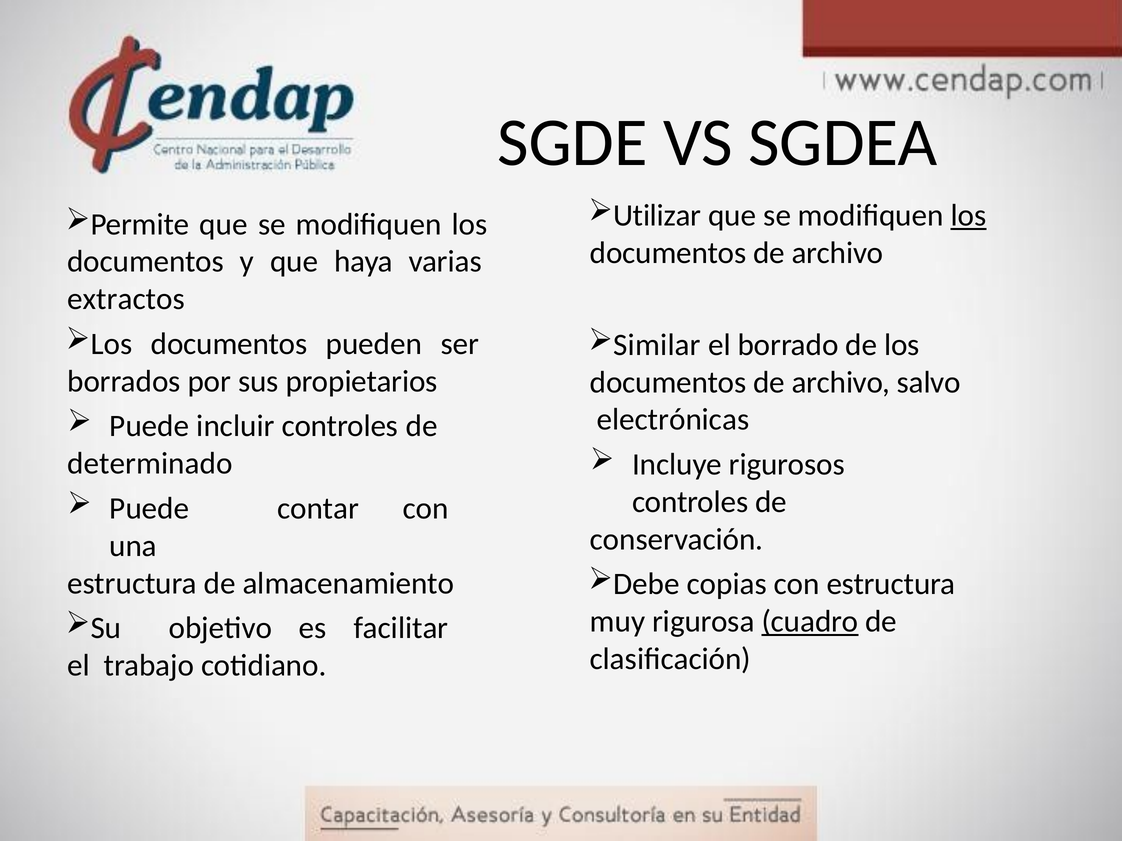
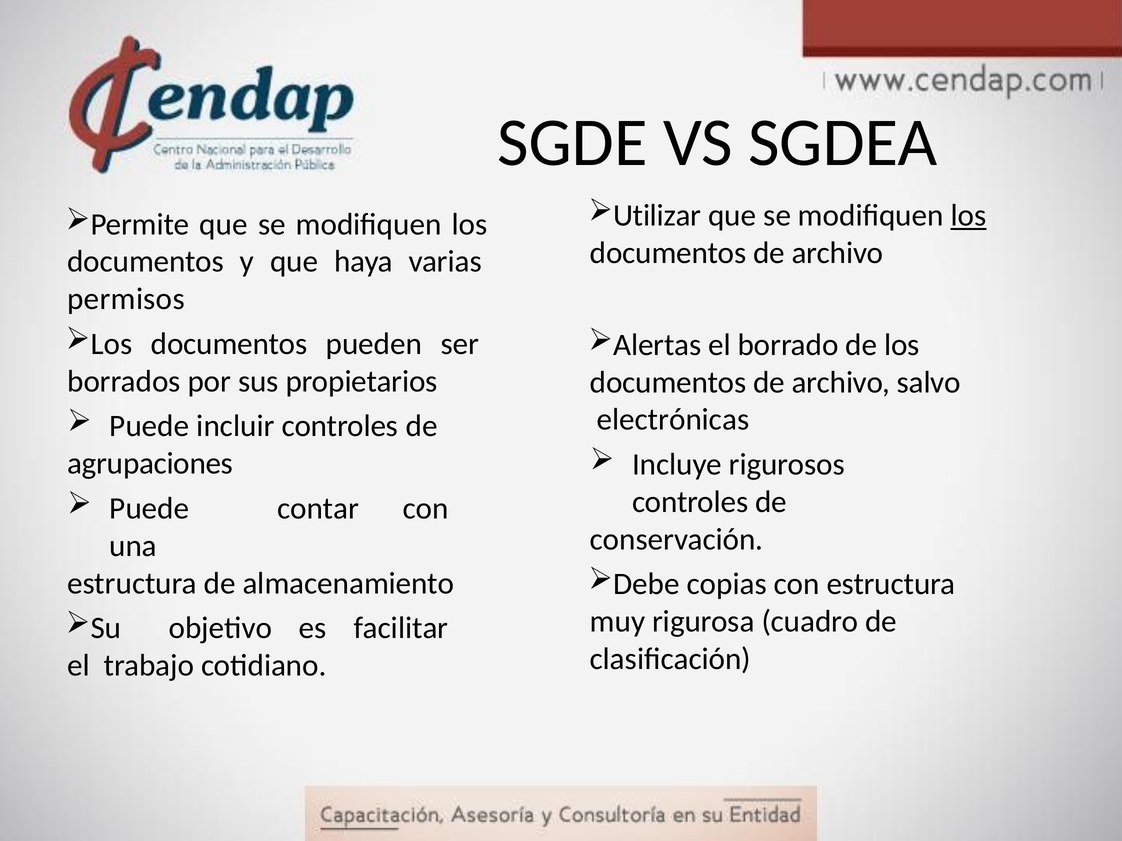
extractos: extractos -> permisos
Similar: Similar -> Alertas
determinado: determinado -> agrupaciones
cuadro underline: present -> none
